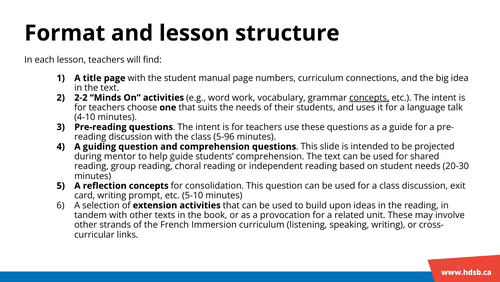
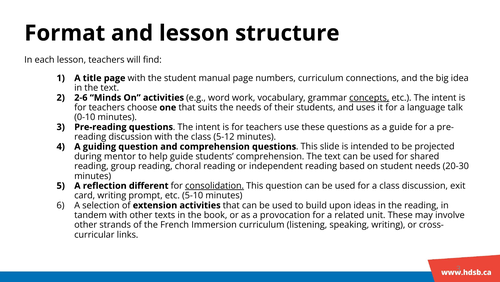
2-2: 2-2 -> 2-6
4-10: 4-10 -> 0-10
5-96: 5-96 -> 5-12
reflection concepts: concepts -> different
consolidation underline: none -> present
